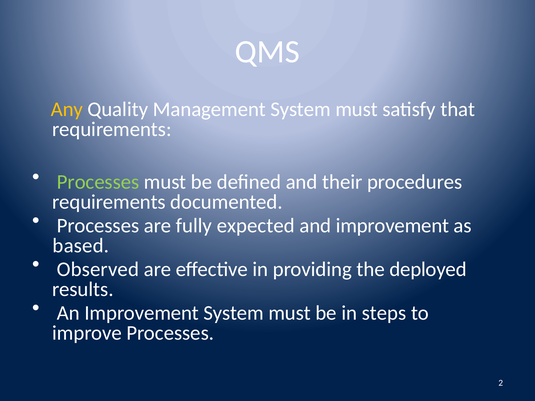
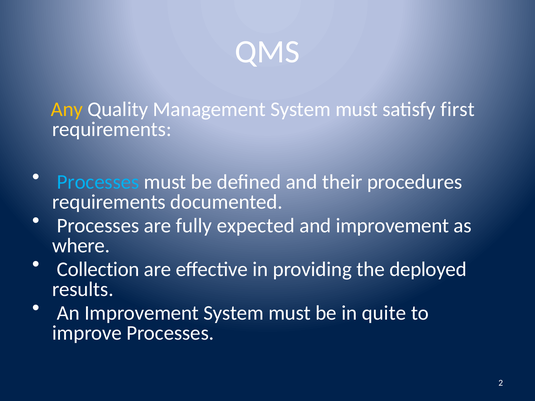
that: that -> first
Processes at (98, 182) colour: light green -> light blue
based: based -> where
Observed: Observed -> Collection
steps: steps -> quite
